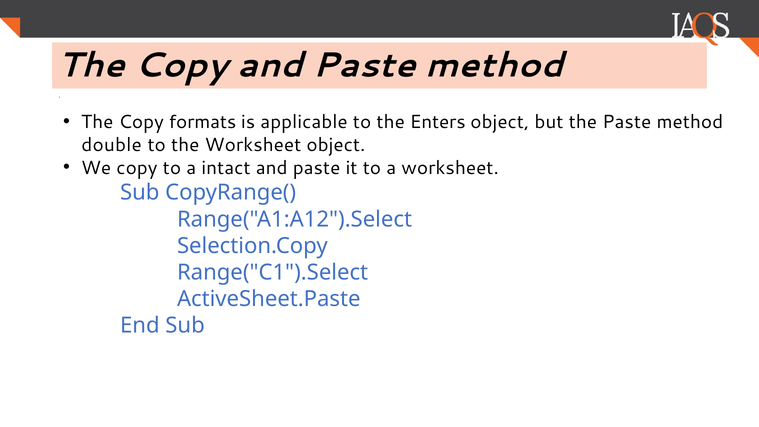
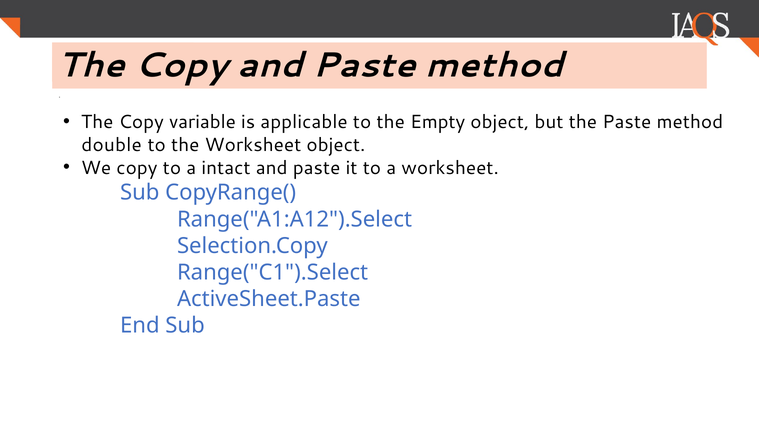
formats: formats -> variable
Enters: Enters -> Empty
